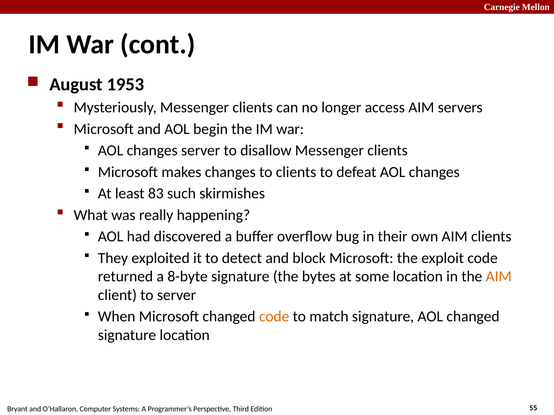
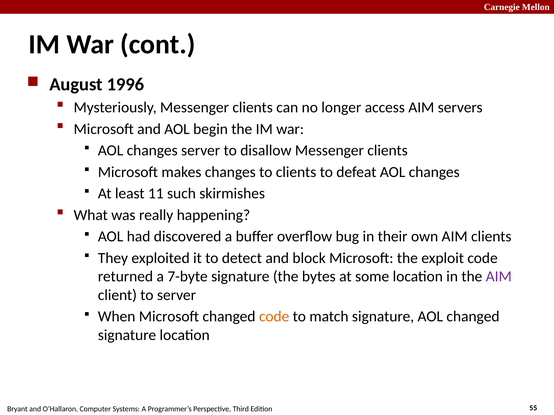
1953: 1953 -> 1996
83: 83 -> 11
8-byte: 8-byte -> 7-byte
AIM at (499, 277) colour: orange -> purple
